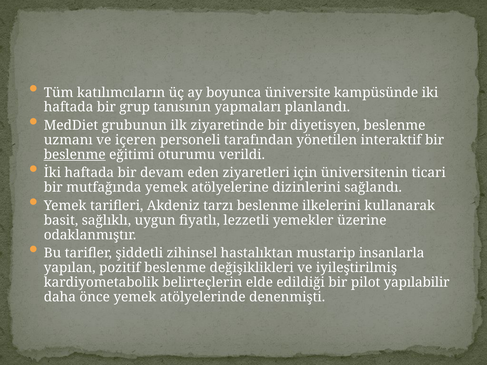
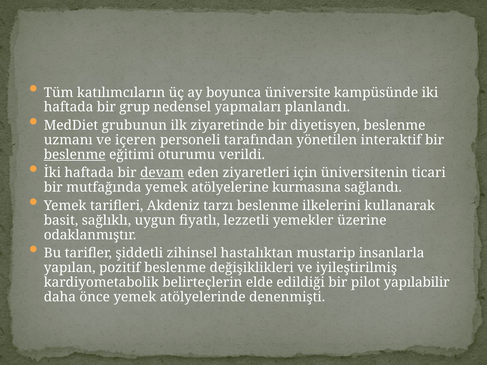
tanısının: tanısının -> nedensel
devam underline: none -> present
dizinlerini: dizinlerini -> kurmasına
